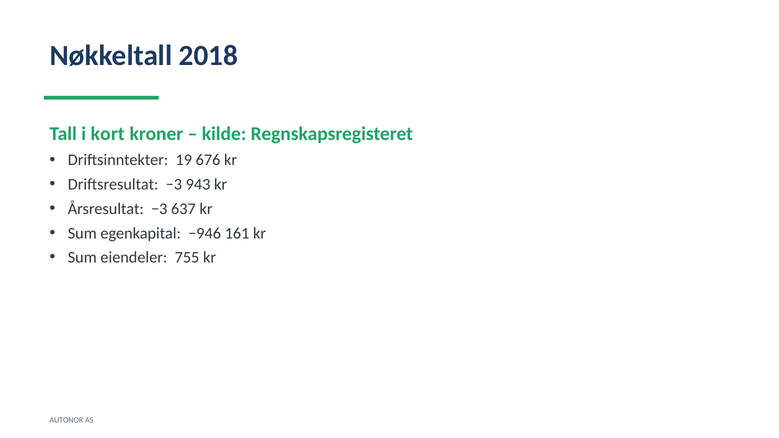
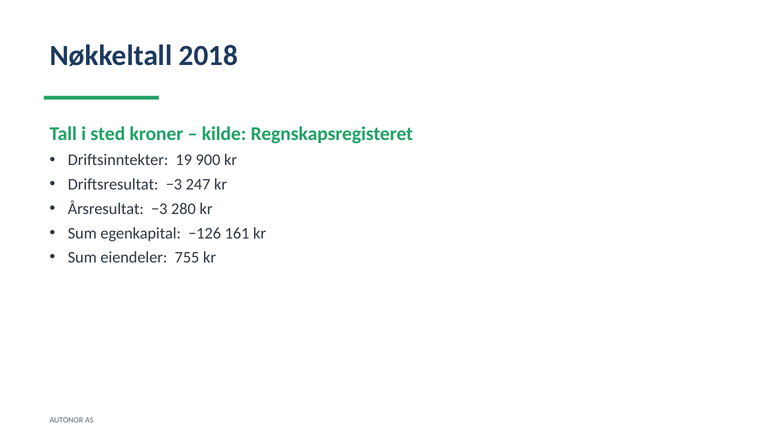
kort: kort -> sted
676: 676 -> 900
943: 943 -> 247
637: 637 -> 280
−946: −946 -> −126
